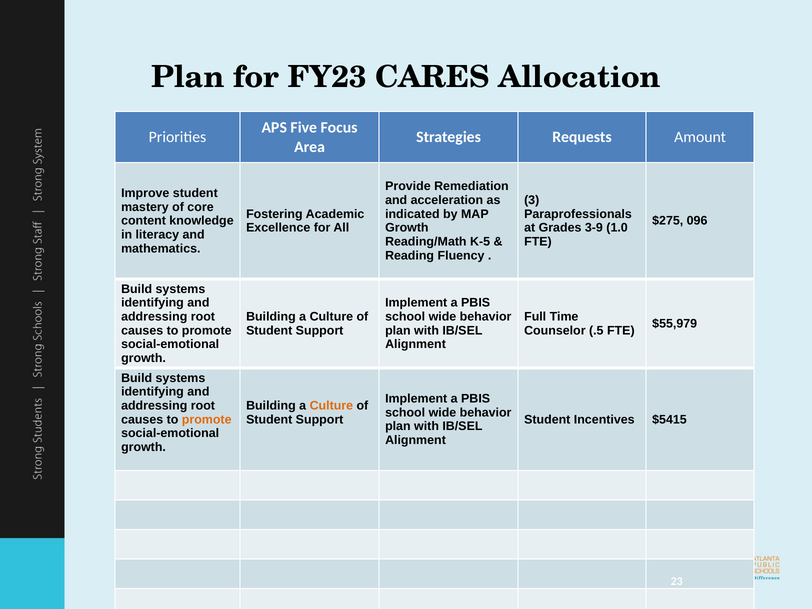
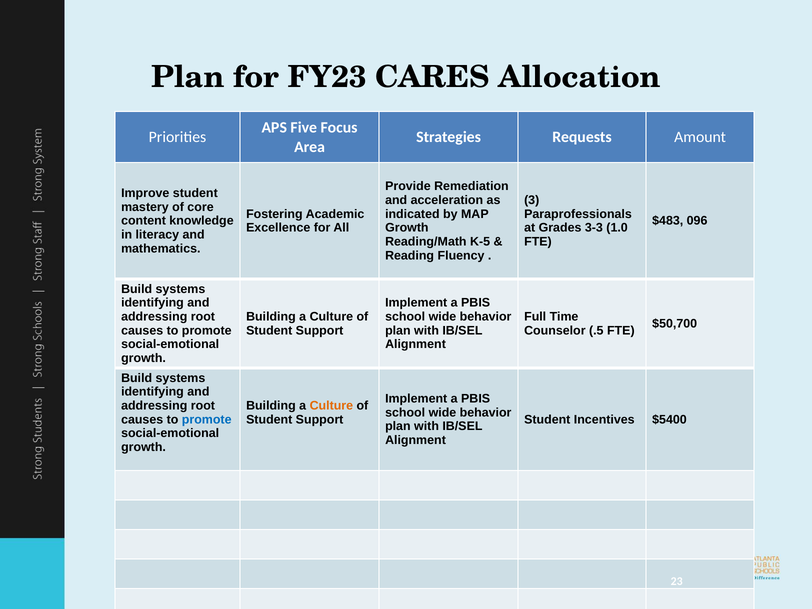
$275: $275 -> $483
3-9: 3-9 -> 3-3
$55,979: $55,979 -> $50,700
promote at (207, 419) colour: orange -> blue
$5415: $5415 -> $5400
